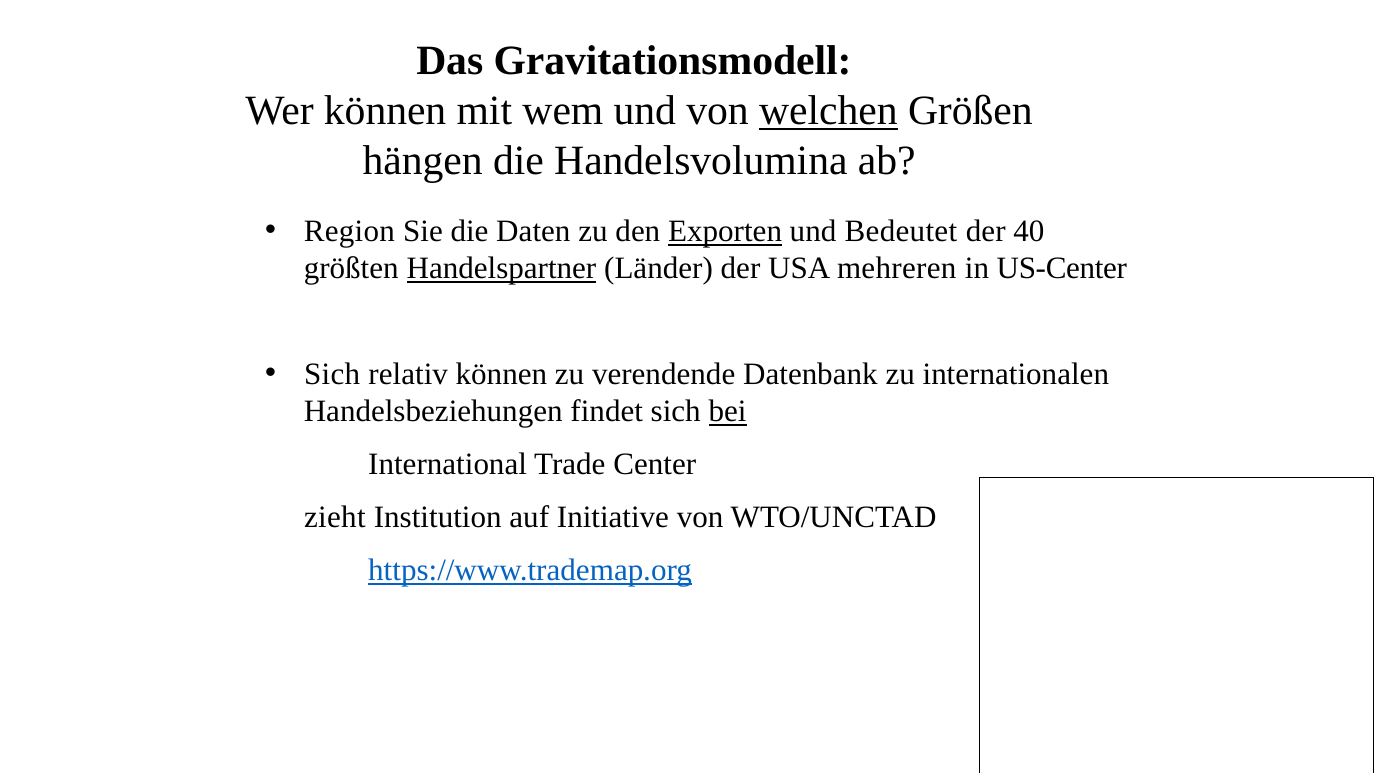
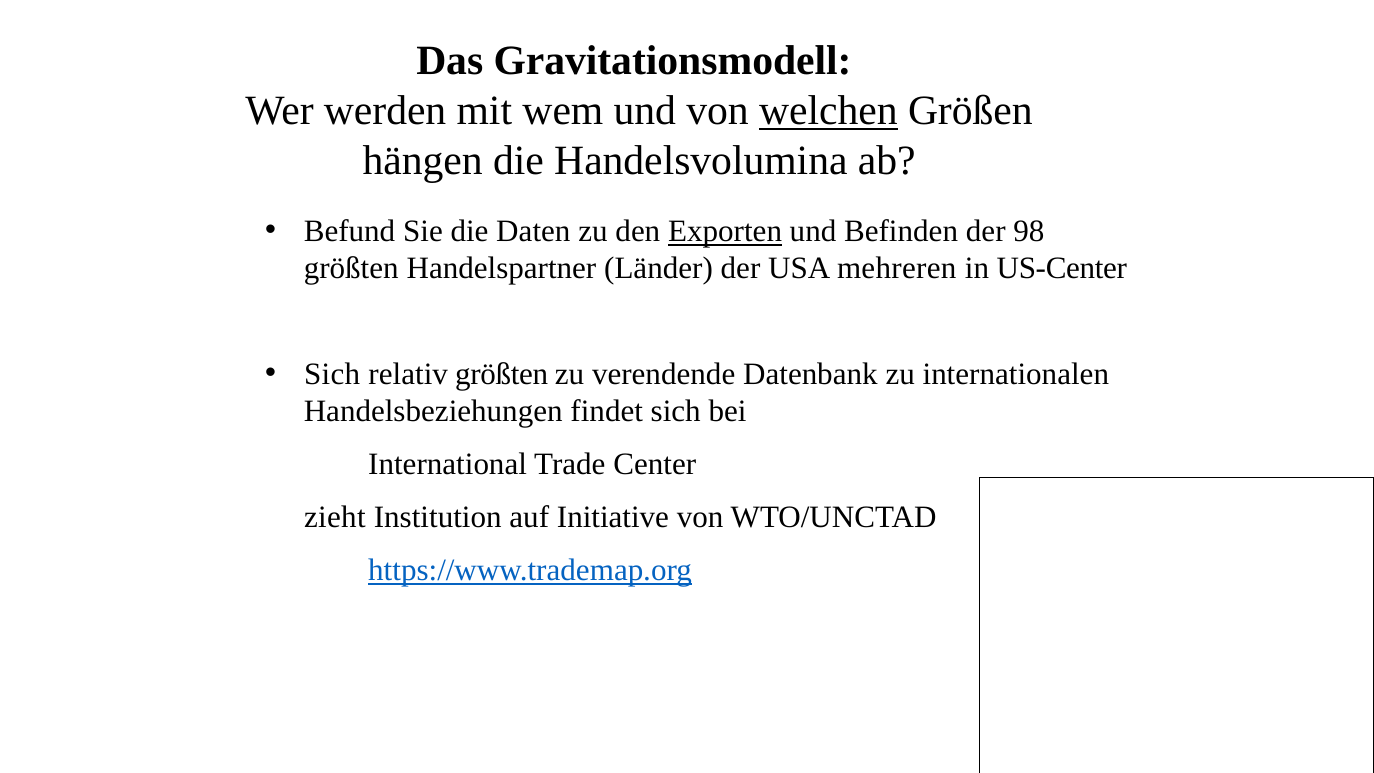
Wer können: können -> werden
Region: Region -> Befund
Bedeutet: Bedeutet -> Befinden
40: 40 -> 98
Handelspartner underline: present -> none
relativ können: können -> größten
bei underline: present -> none
